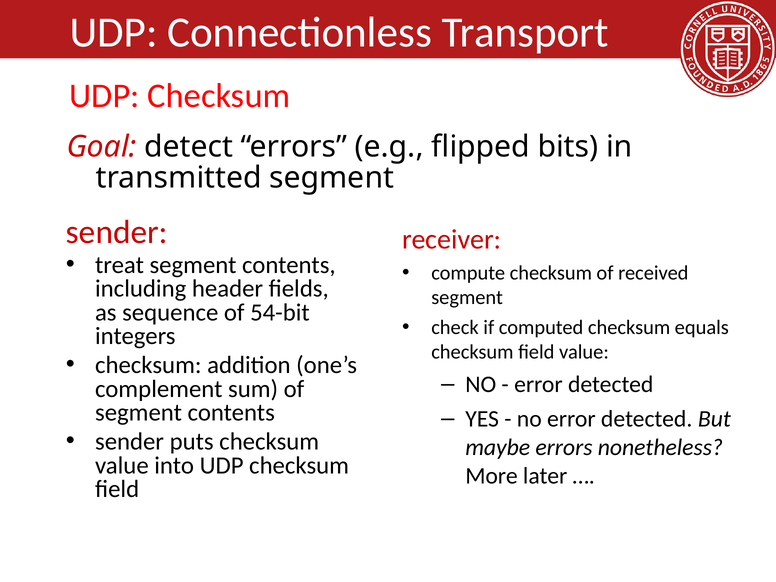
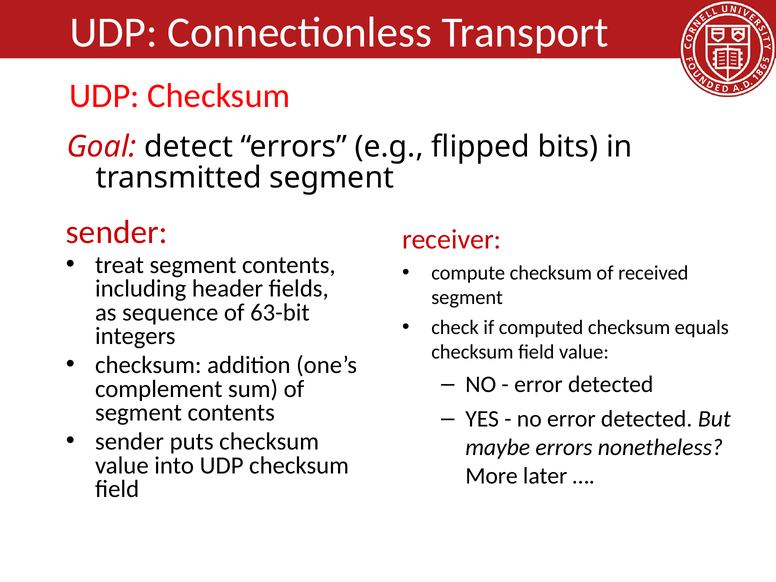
54-bit: 54-bit -> 63-bit
